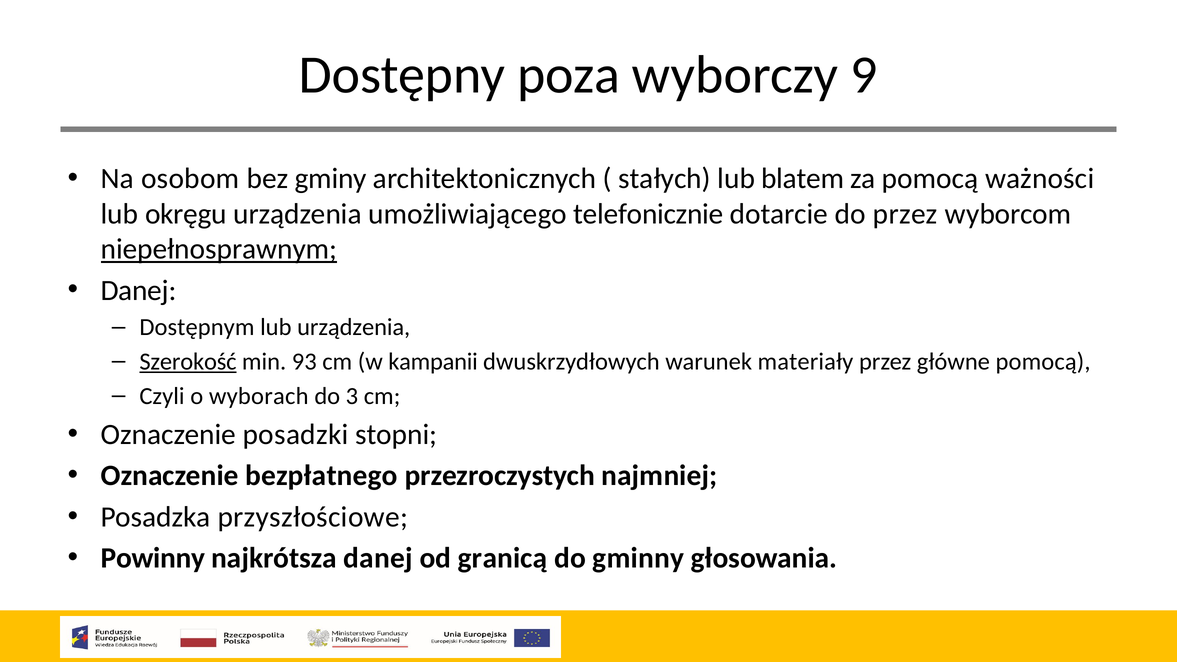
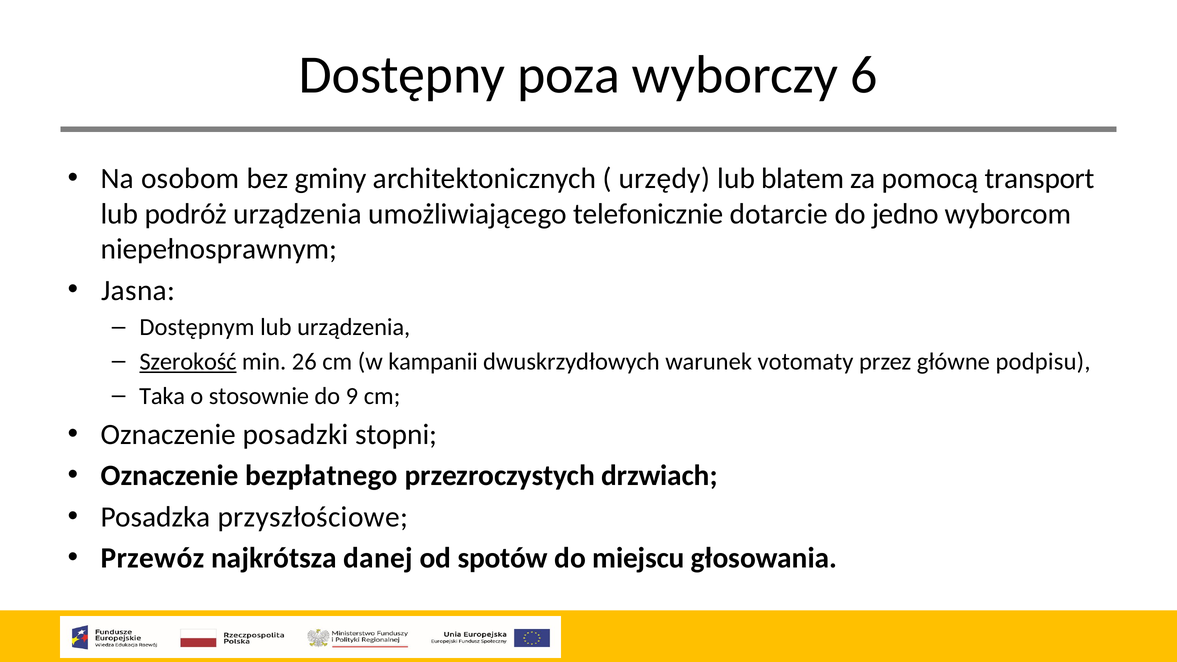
9: 9 -> 6
stałych: stałych -> urzędy
ważności: ważności -> transport
okręgu: okręgu -> podróż
do przez: przez -> jedno
niepełnosprawnym underline: present -> none
Danej at (139, 290): Danej -> Jasna
93: 93 -> 26
materiały: materiały -> votomaty
główne pomocą: pomocą -> podpisu
Czyli: Czyli -> Taka
wyborach: wyborach -> stosownie
3: 3 -> 9
najmniej: najmniej -> drzwiach
Powinny: Powinny -> Przewóz
granicą: granicą -> spotów
gminny: gminny -> miejscu
